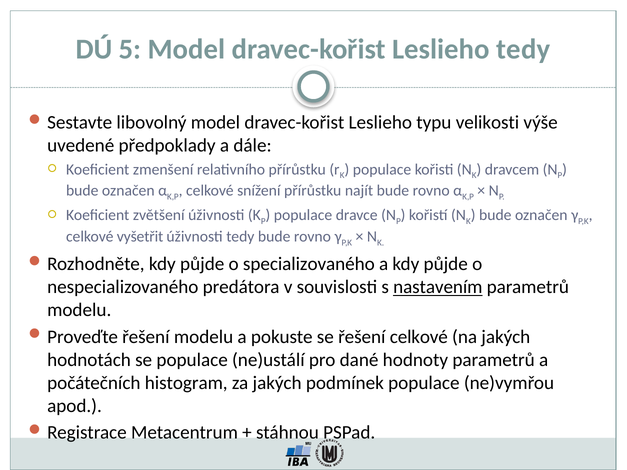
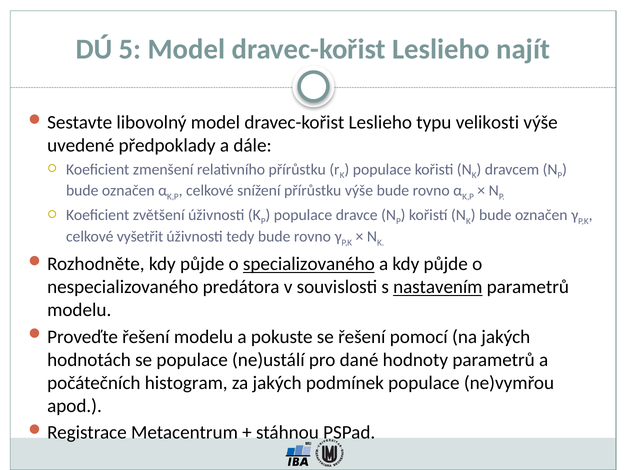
Leslieho tedy: tedy -> najít
přírůstku najít: najít -> výše
specializovaného underline: none -> present
řešení celkové: celkové -> pomocí
